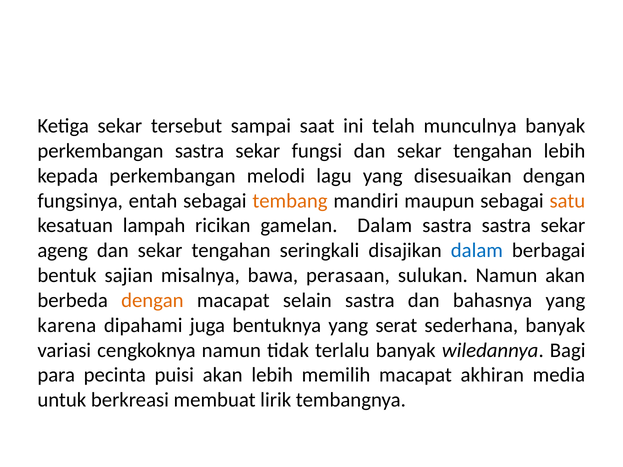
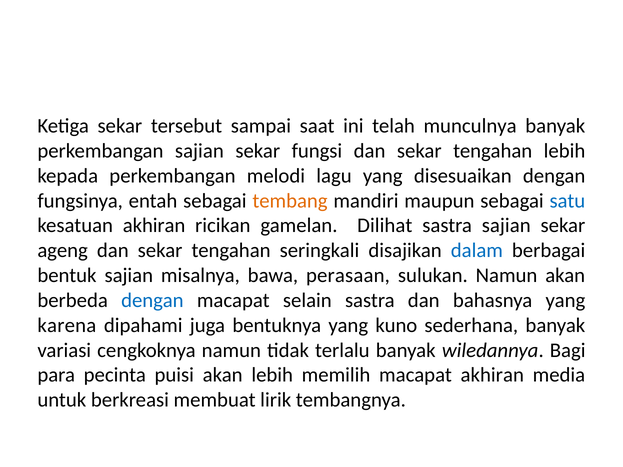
perkembangan sastra: sastra -> sajian
satu colour: orange -> blue
kesatuan lampah: lampah -> akhiran
gamelan Dalam: Dalam -> Dilihat
sastra sastra: sastra -> sajian
dengan at (152, 300) colour: orange -> blue
serat: serat -> kuno
